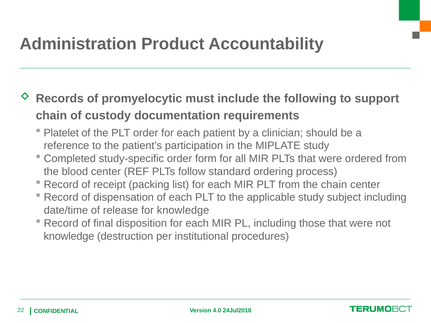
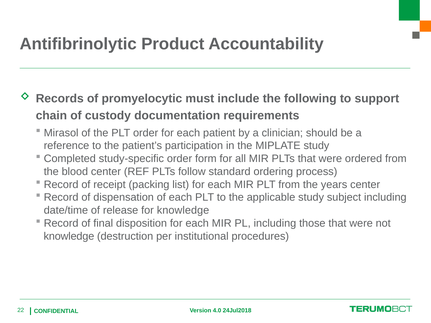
Administration: Administration -> Antifibrinolytic
Platelet: Platelet -> Mirasol
the chain: chain -> years
